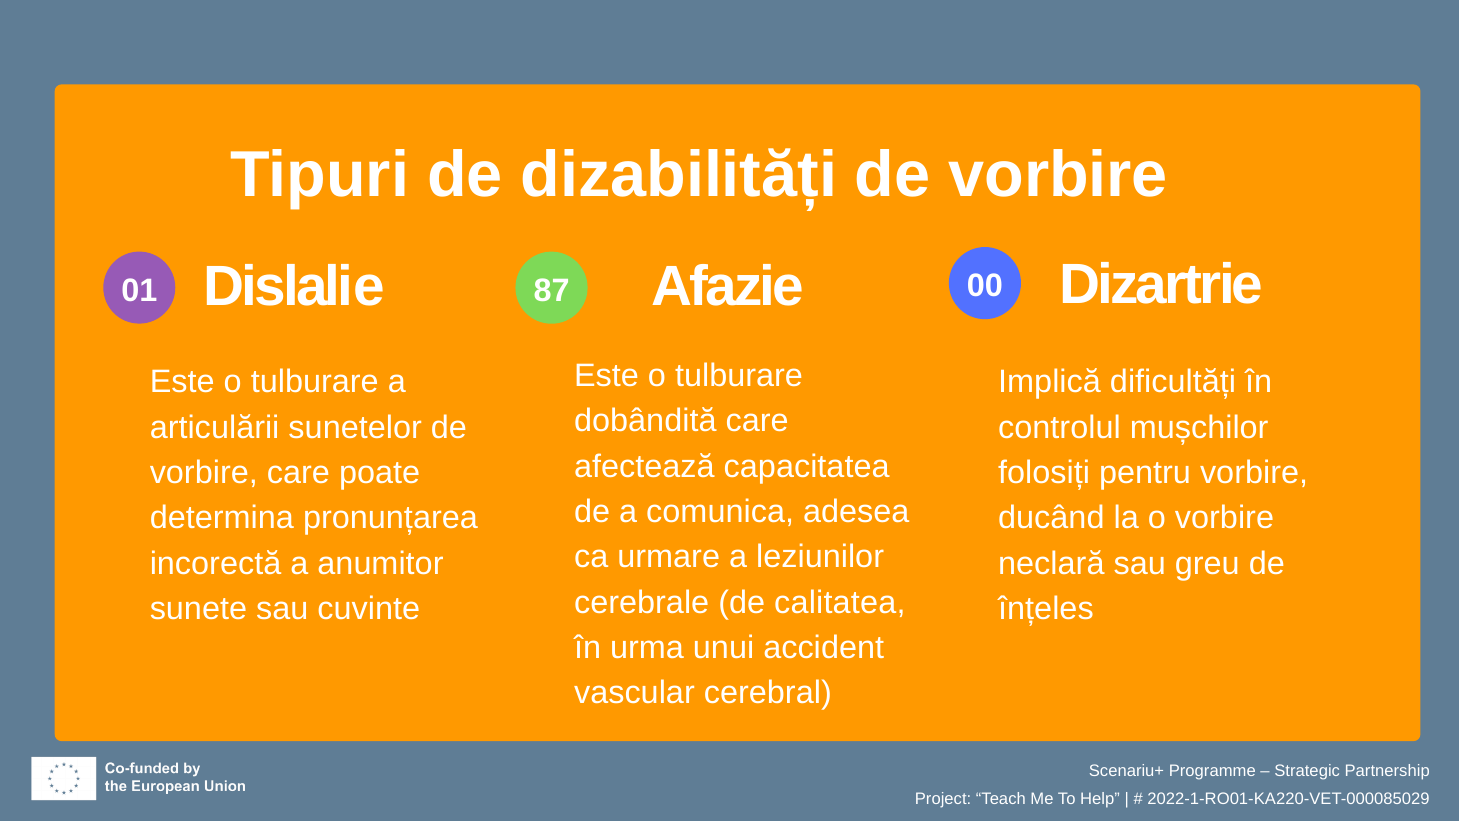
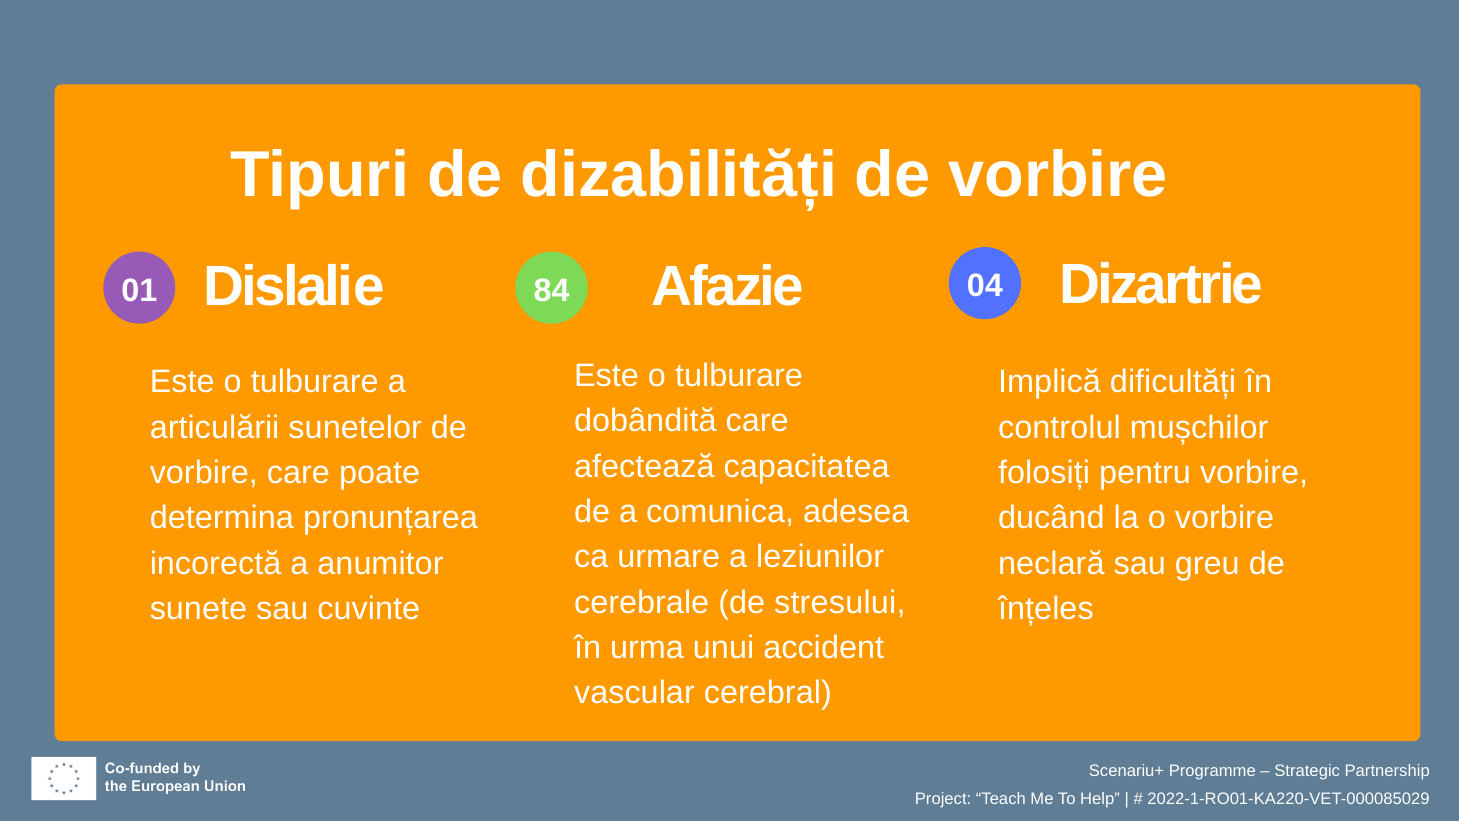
87: 87 -> 84
00: 00 -> 04
calitatea: calitatea -> stresului
